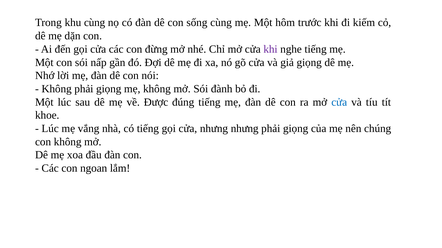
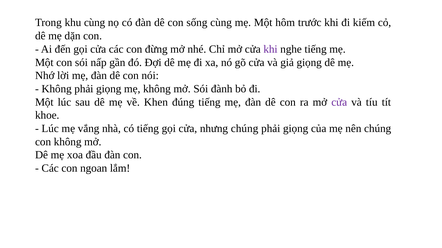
Được: Được -> Khen
cửa at (339, 102) colour: blue -> purple
nhưng nhưng: nhưng -> chúng
